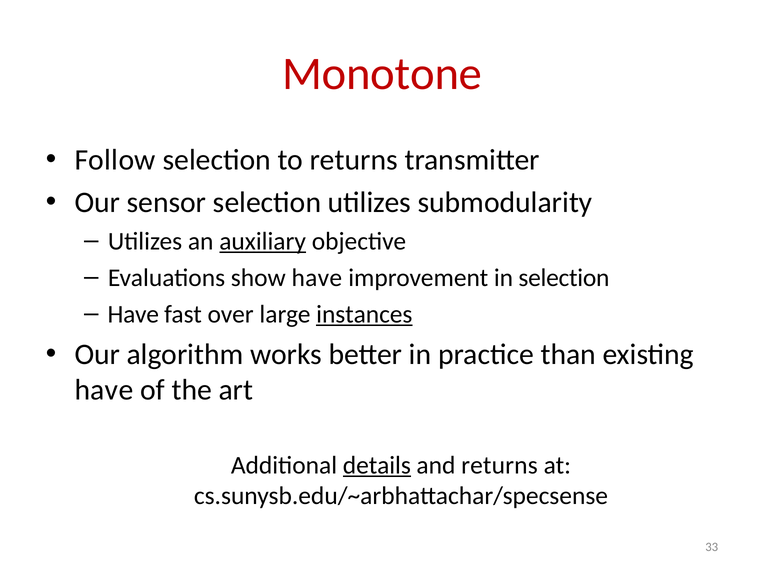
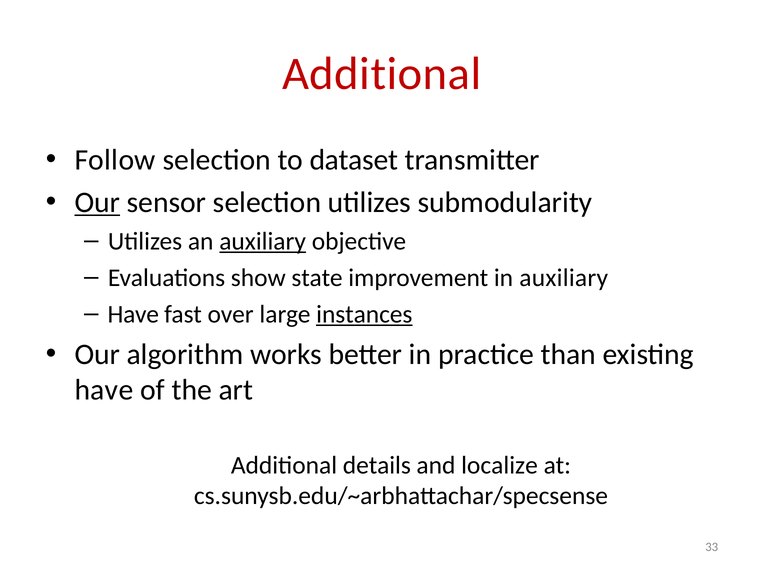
Monotone at (382, 74): Monotone -> Additional
to returns: returns -> dataset
Our at (97, 202) underline: none -> present
show have: have -> state
in selection: selection -> auxiliary
details underline: present -> none
and returns: returns -> localize
